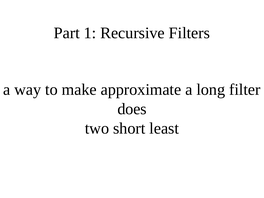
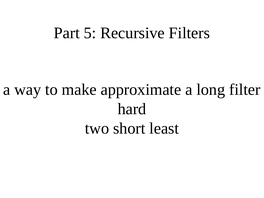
1: 1 -> 5
does: does -> hard
